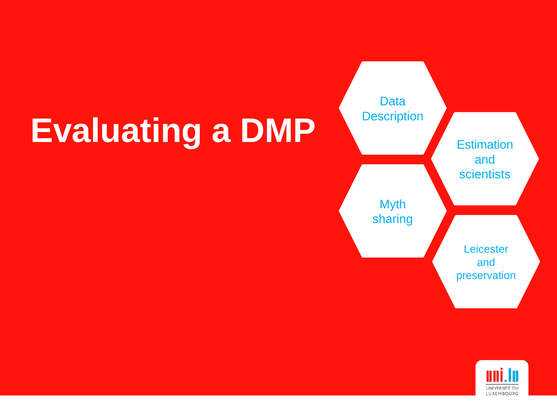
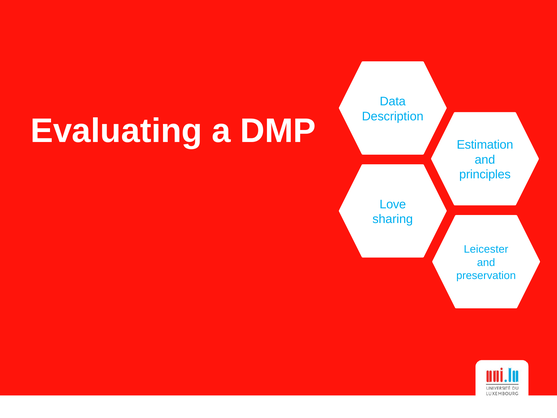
scientists: scientists -> principles
Myth: Myth -> Love
